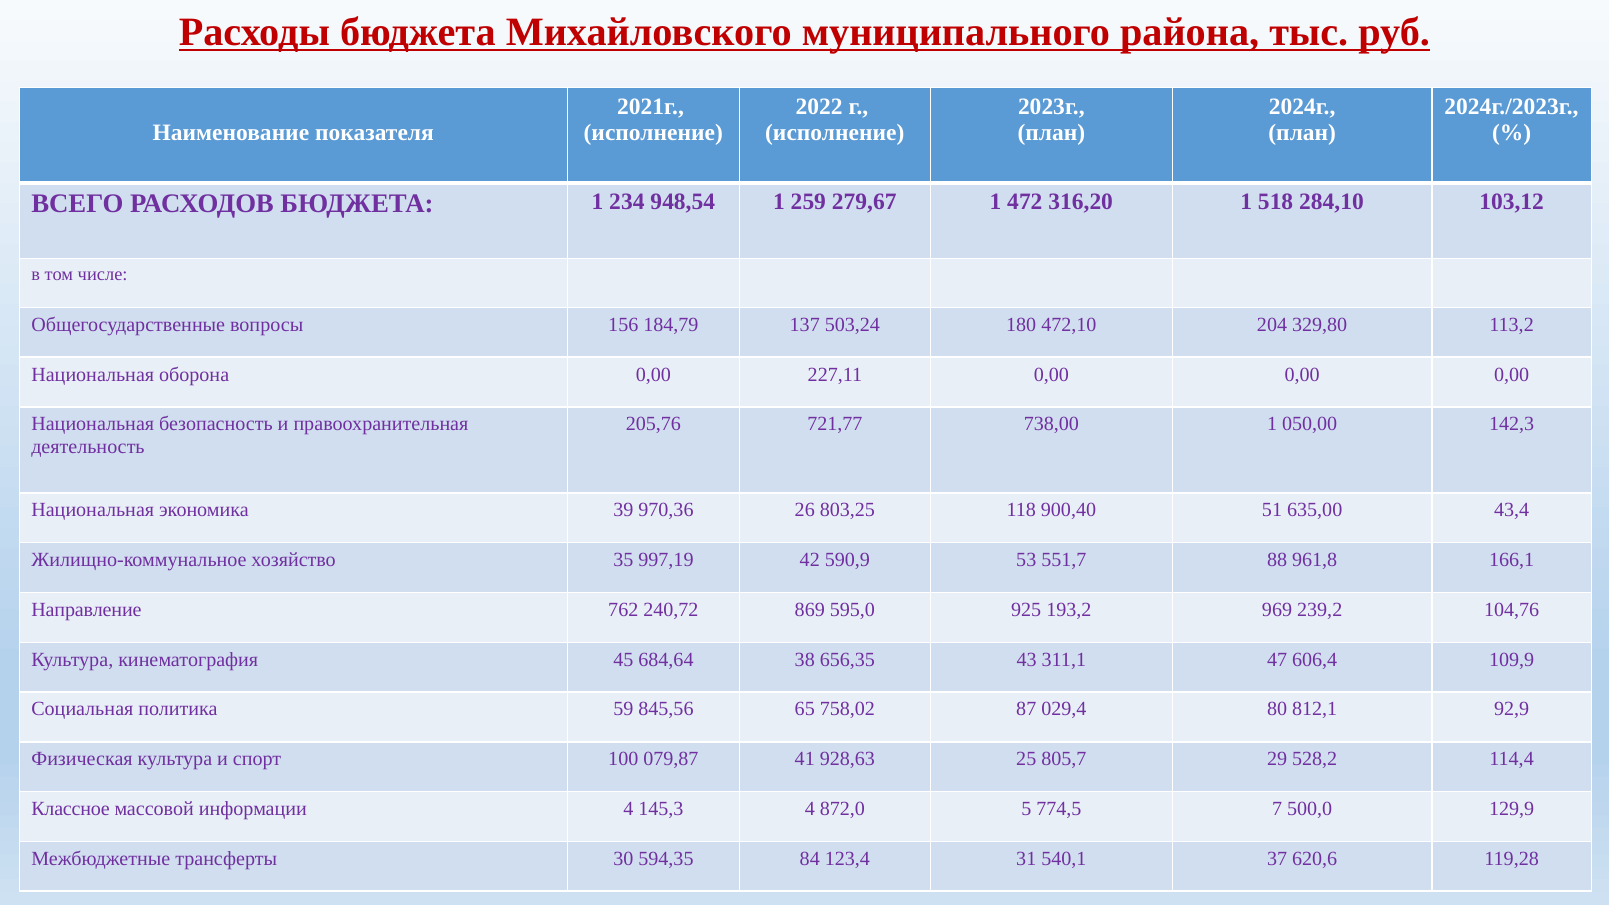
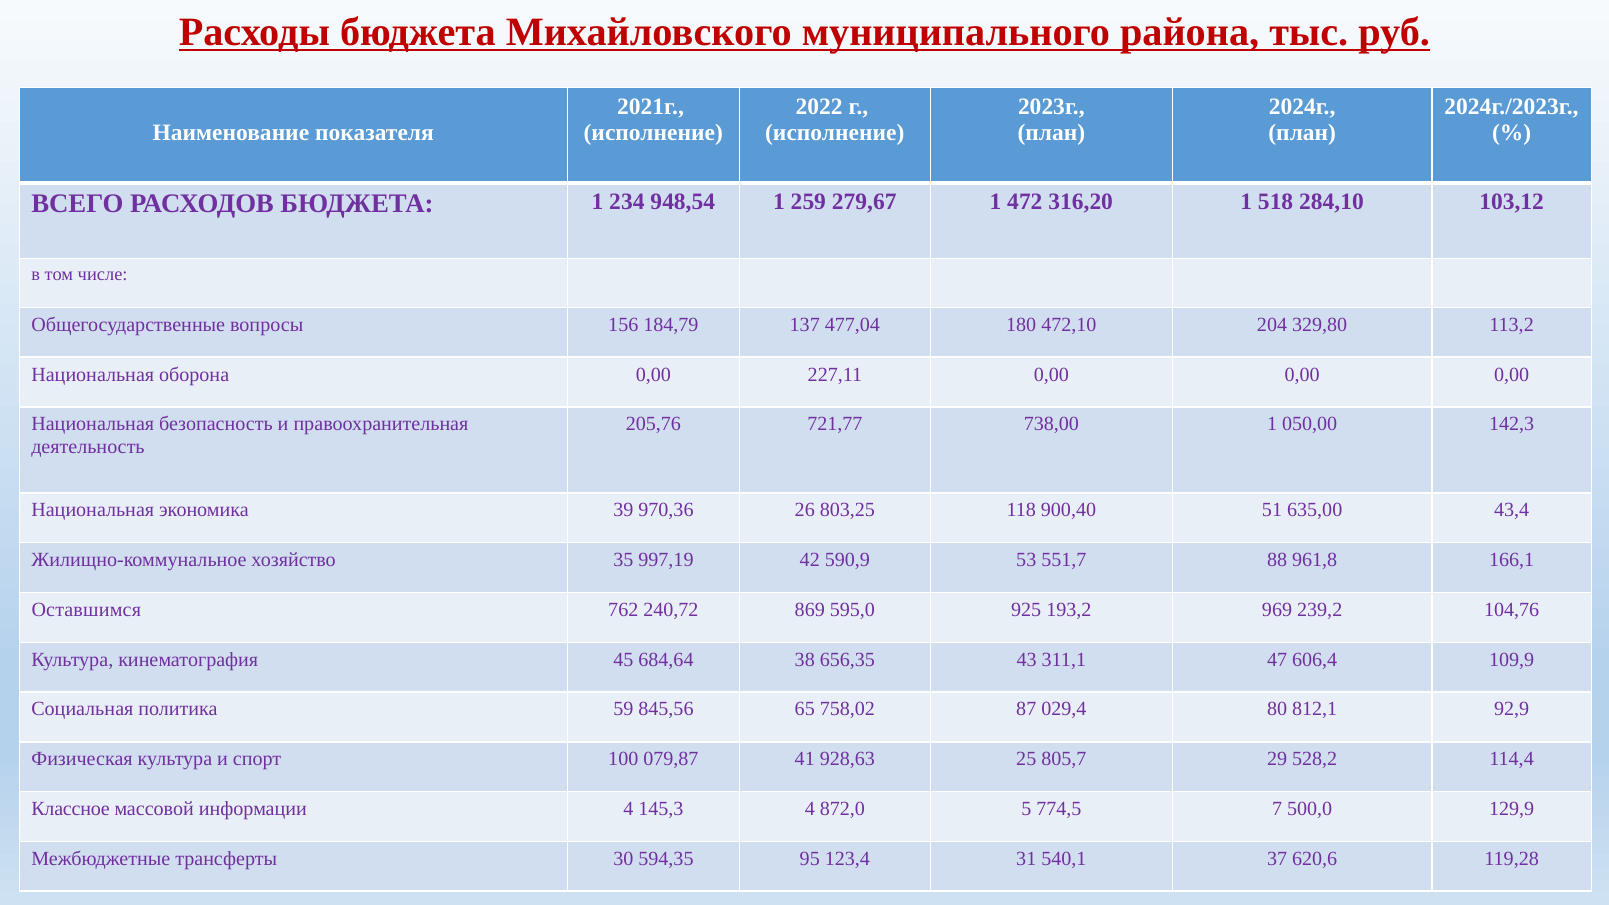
503,24: 503,24 -> 477,04
Направление: Направление -> Оставшимся
84: 84 -> 95
